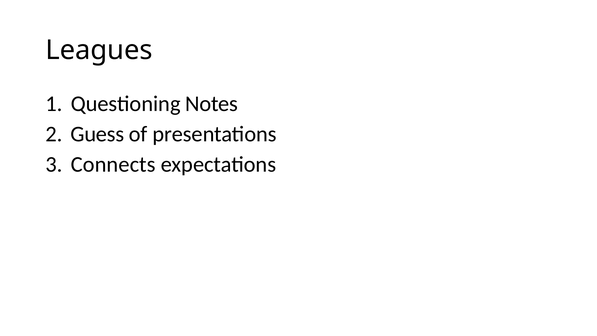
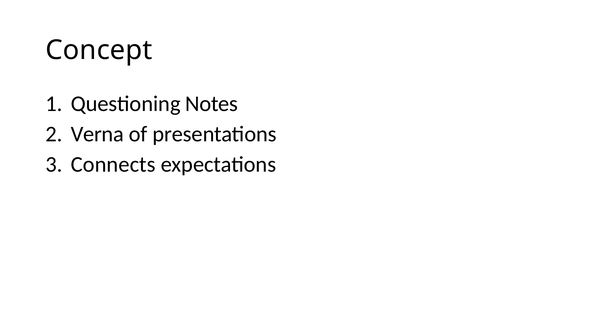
Leagues: Leagues -> Concept
Guess: Guess -> Verna
